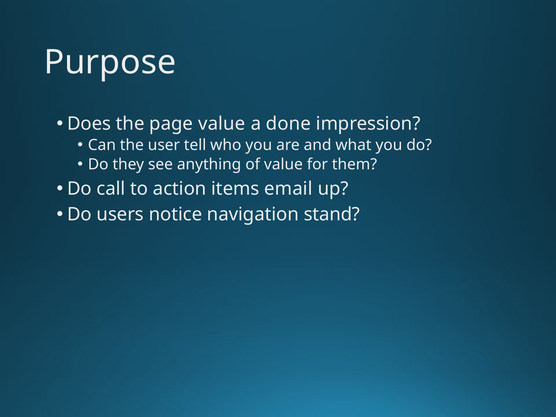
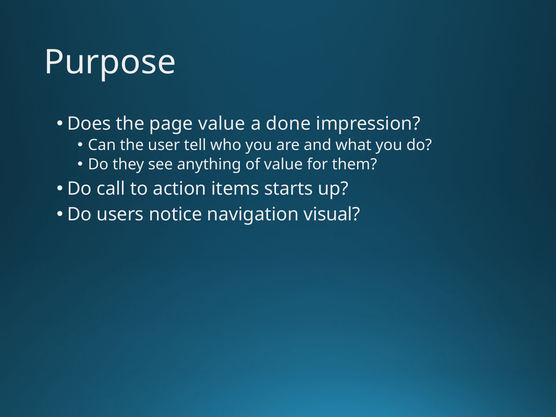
email: email -> starts
stand: stand -> visual
